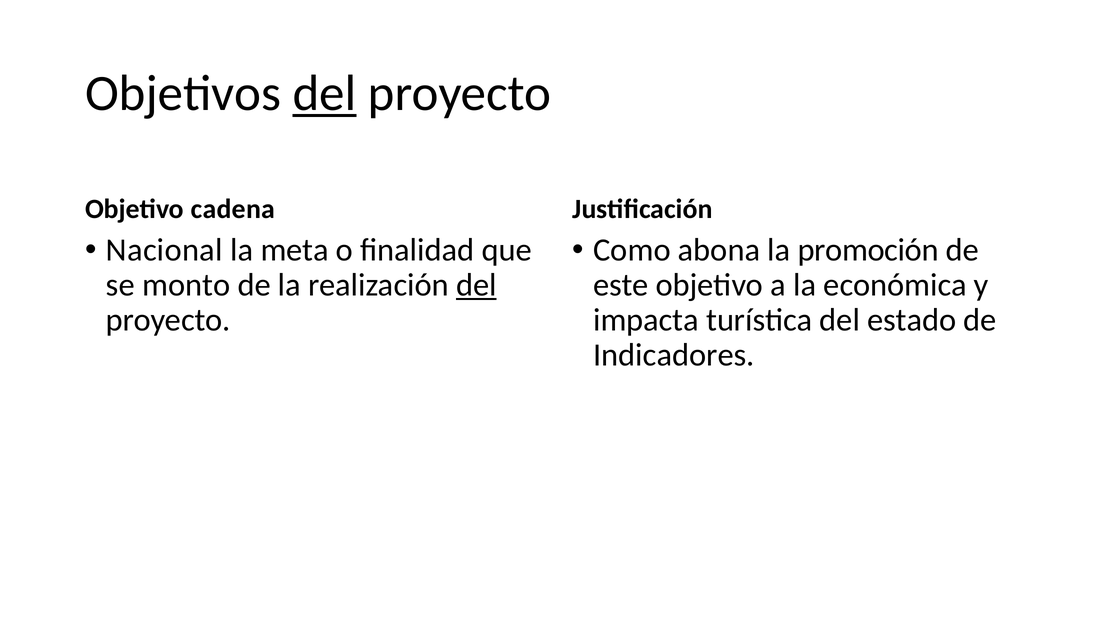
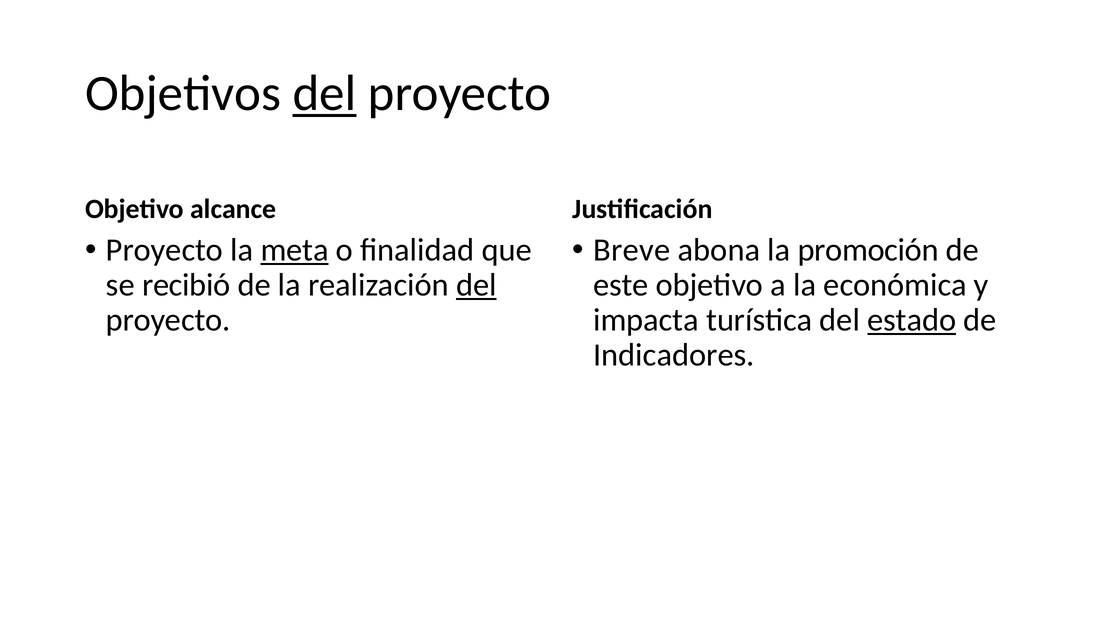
cadena: cadena -> alcance
Nacional at (164, 250): Nacional -> Proyecto
meta underline: none -> present
Como: Como -> Breve
monto: monto -> recibió
estado underline: none -> present
